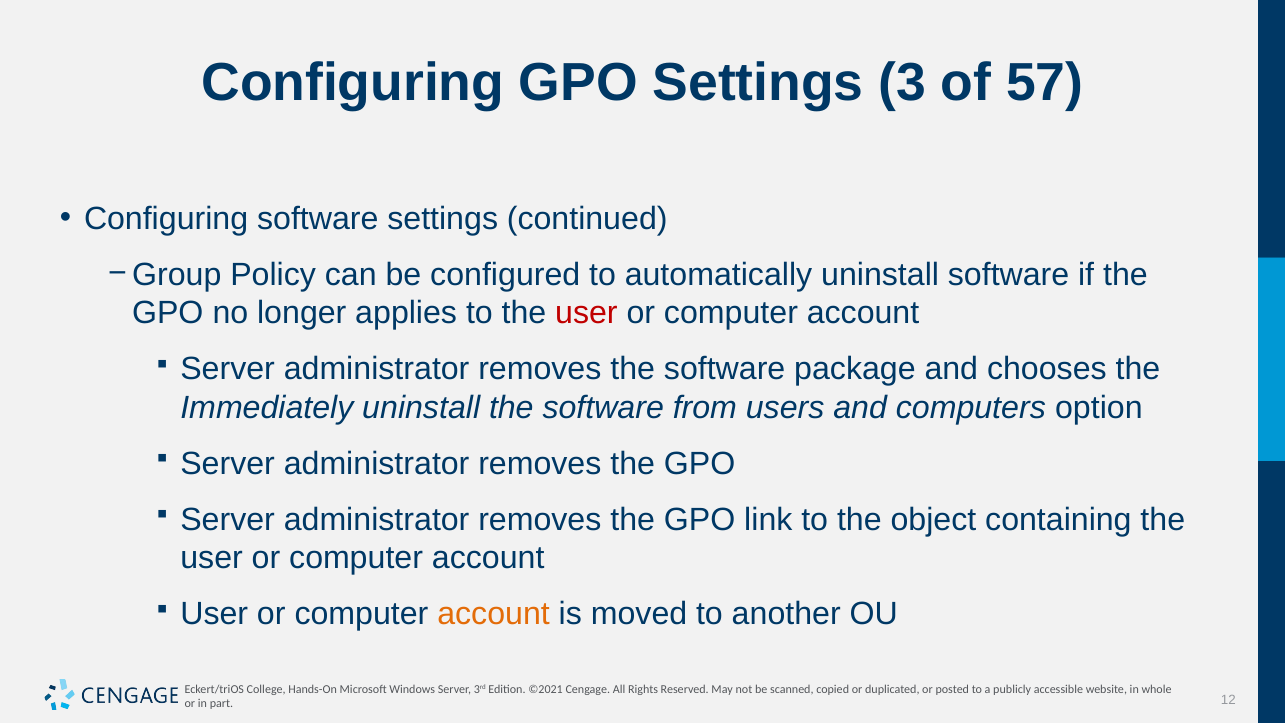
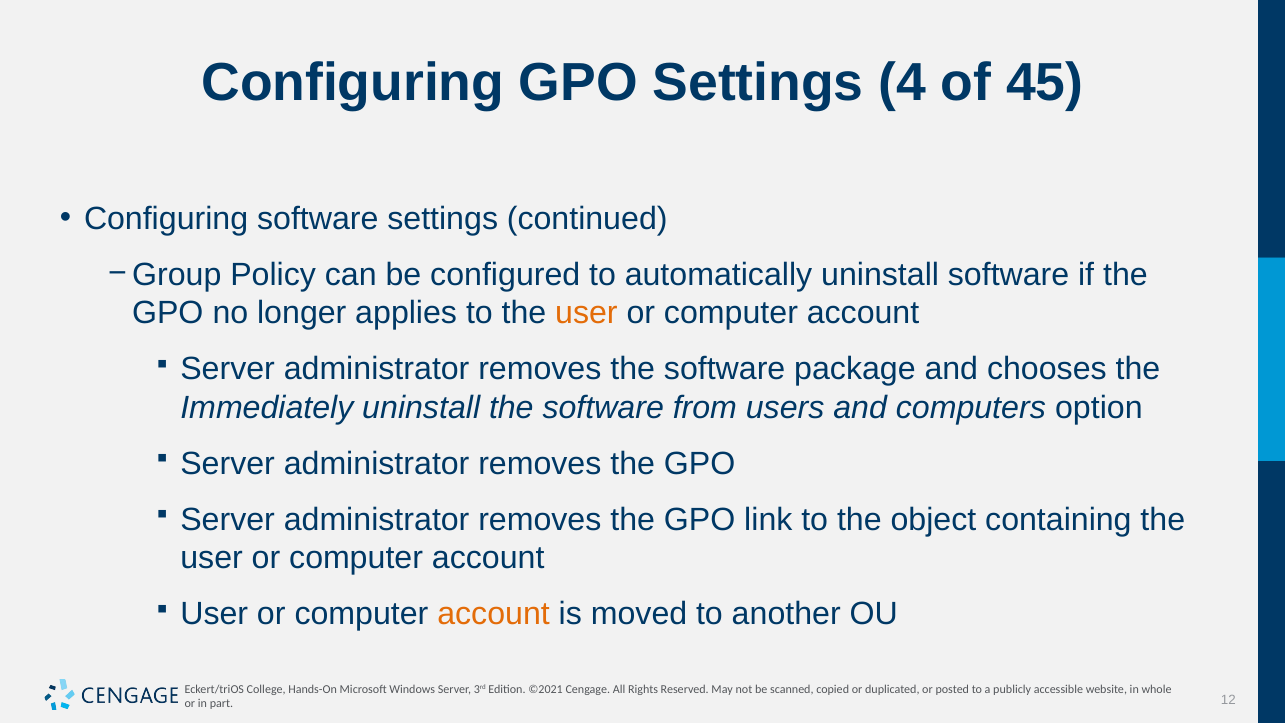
3: 3 -> 4
57: 57 -> 45
user at (586, 313) colour: red -> orange
